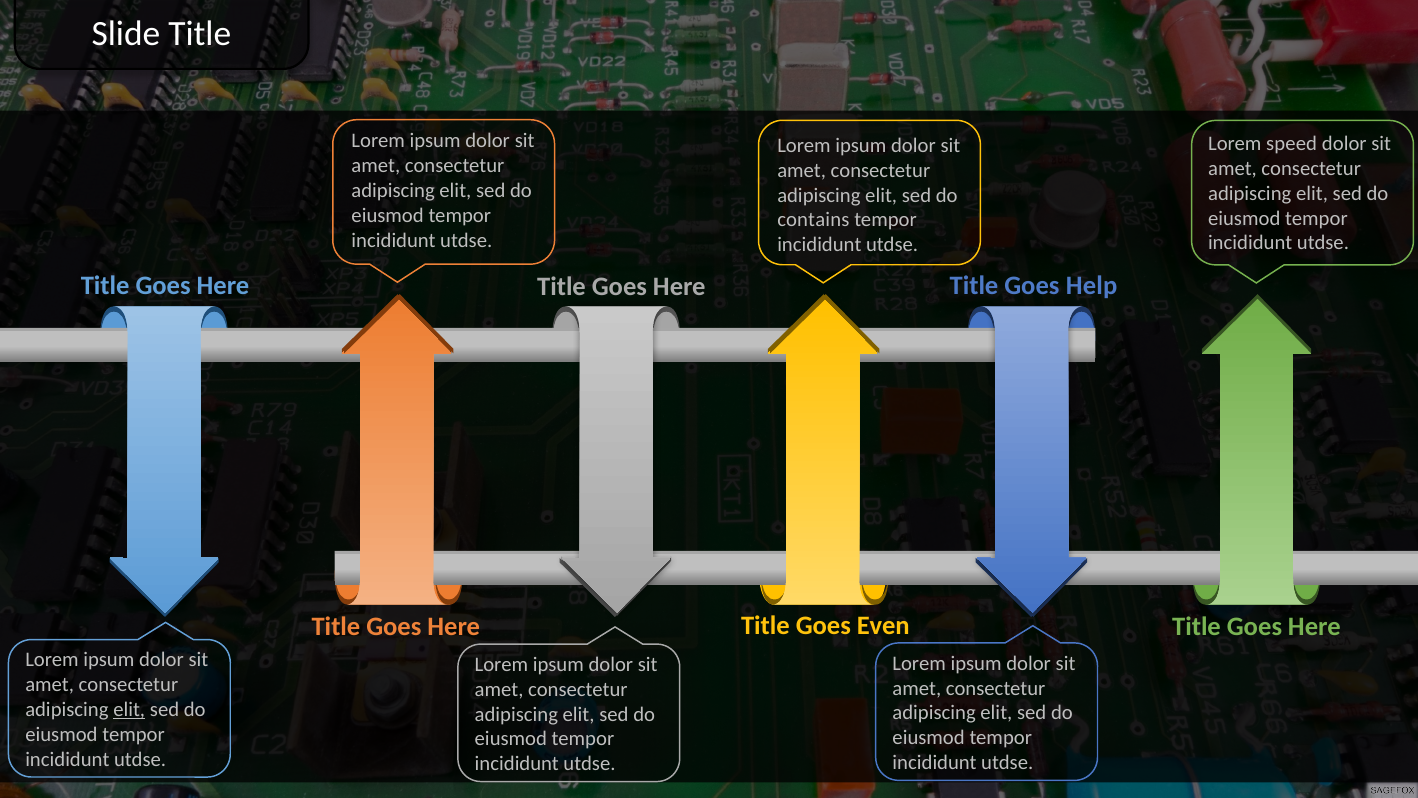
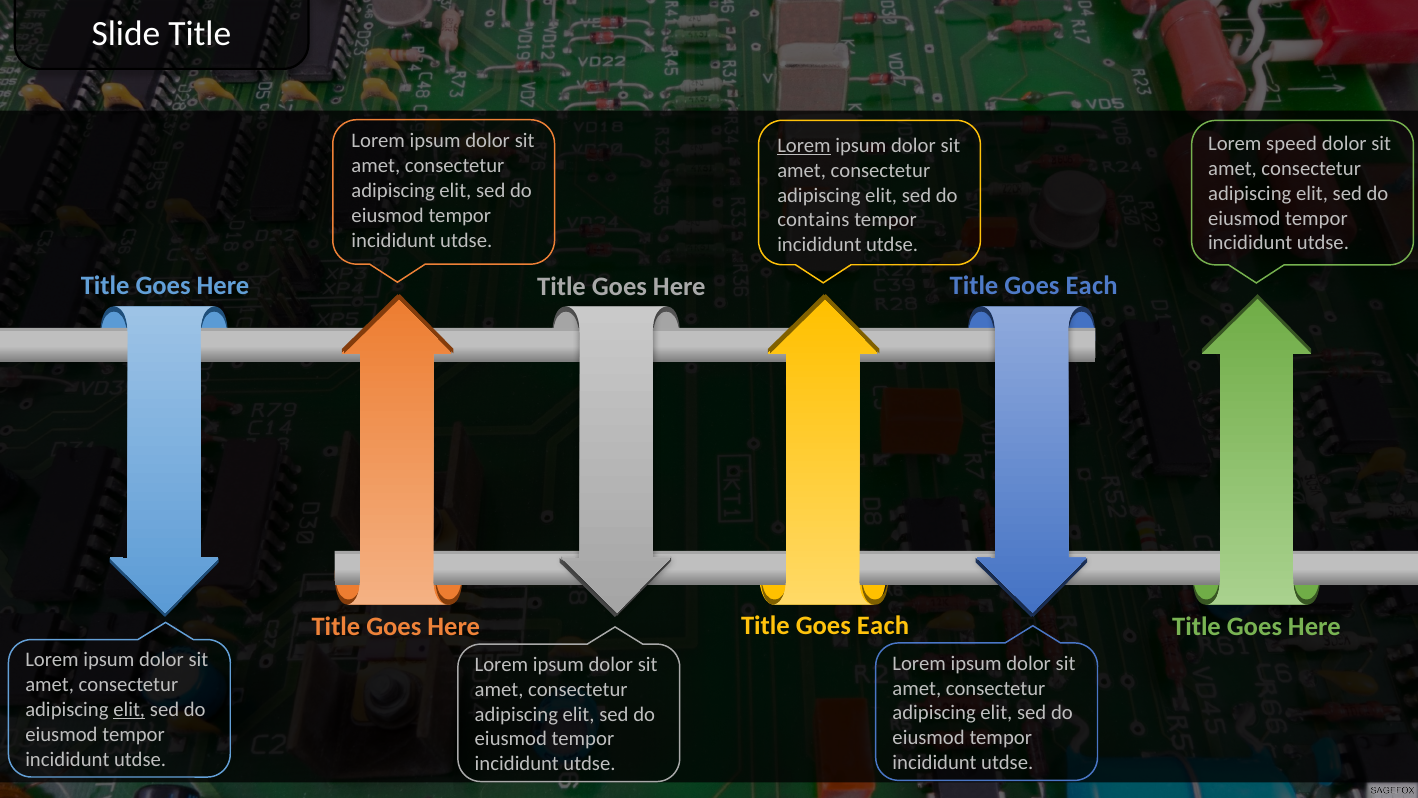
Lorem at (804, 146) underline: none -> present
Help at (1092, 286): Help -> Each
Even at (883, 626): Even -> Each
